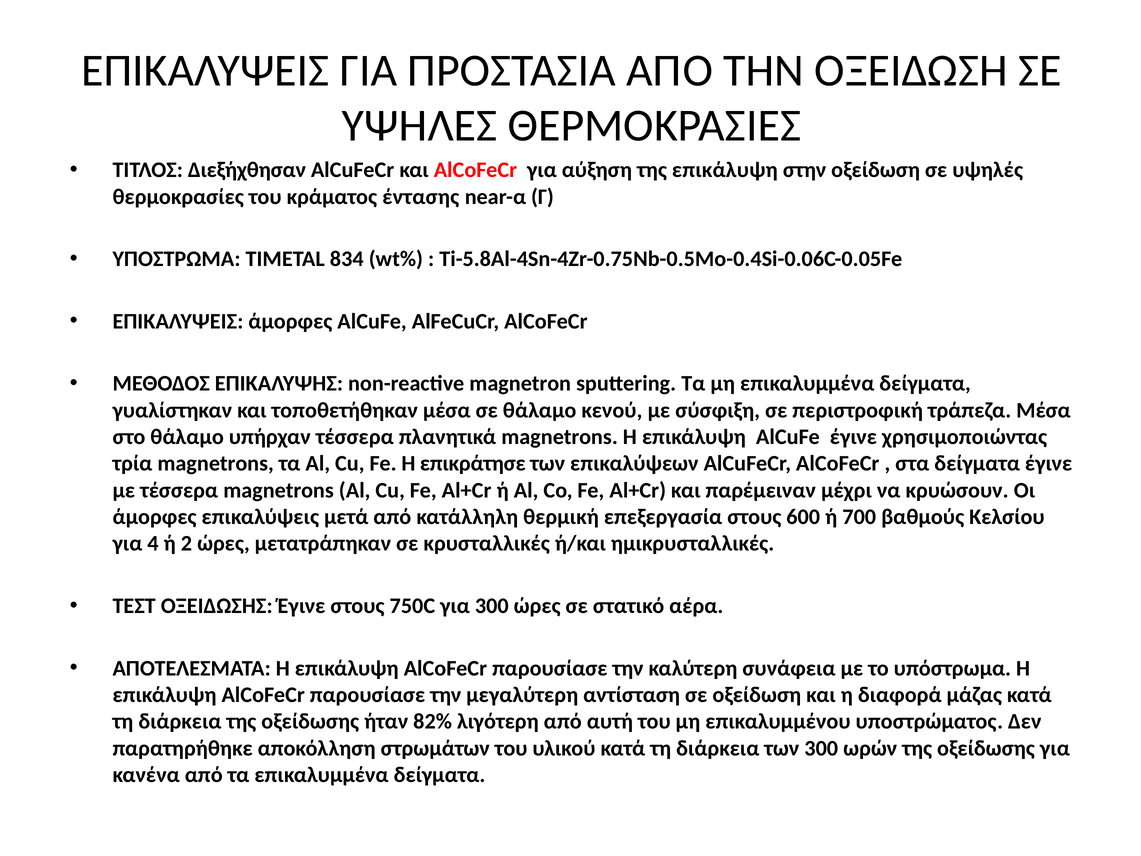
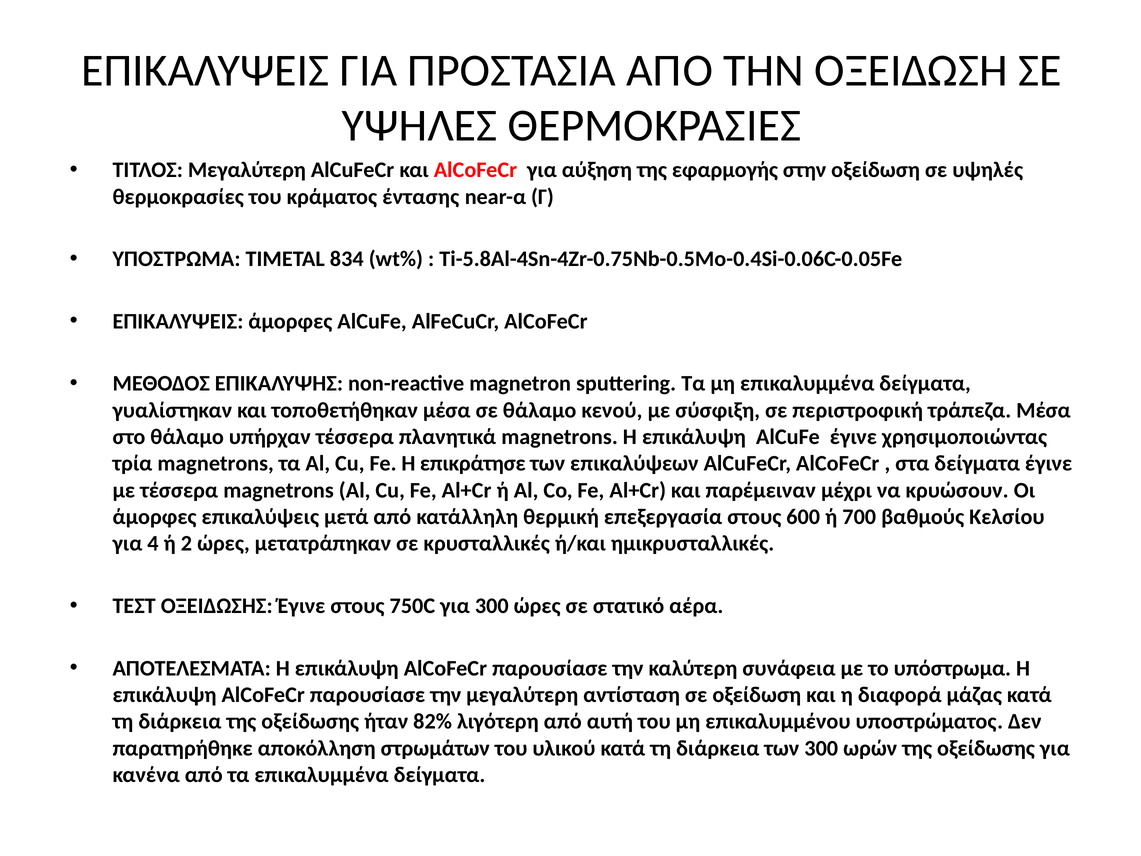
ΤΙΤΛΟΣ Διεξήχθησαν: Διεξήχθησαν -> Μεγαλύτερη
της επικάλυψη: επικάλυψη -> εφαρμογής
